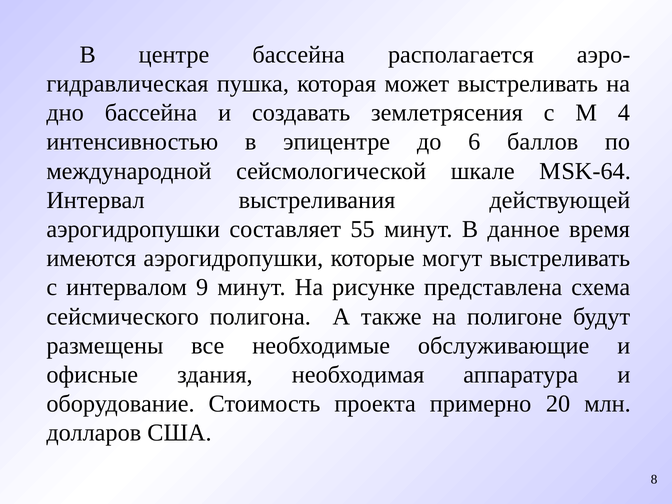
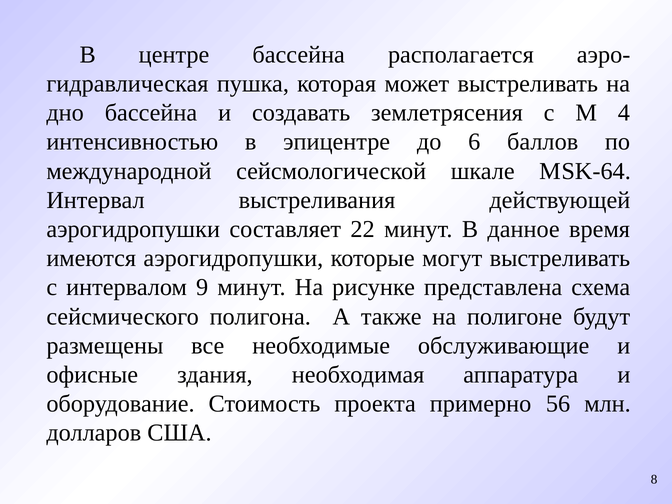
55: 55 -> 22
20: 20 -> 56
